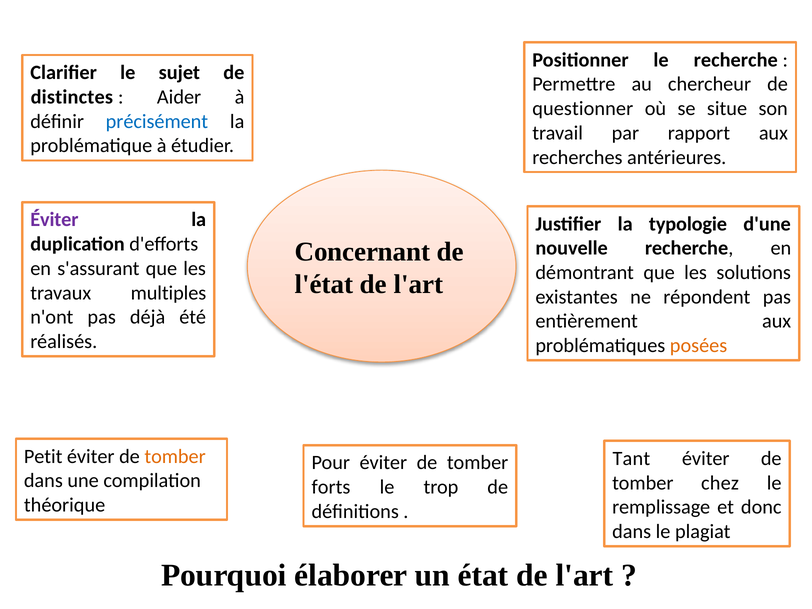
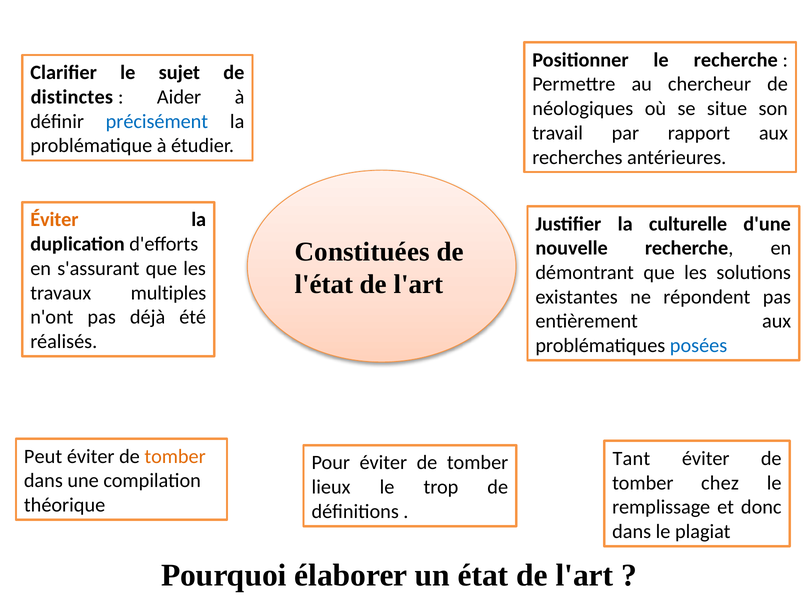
questionner: questionner -> néologiques
Éviter at (54, 220) colour: purple -> orange
typologie: typologie -> culturelle
Concernant: Concernant -> Constituées
posées colour: orange -> blue
Petit: Petit -> Peut
forts: forts -> lieux
